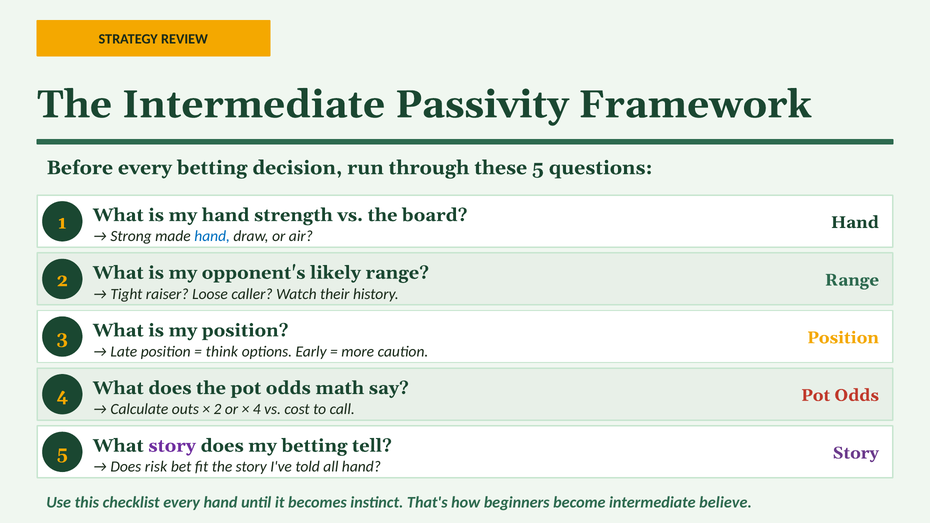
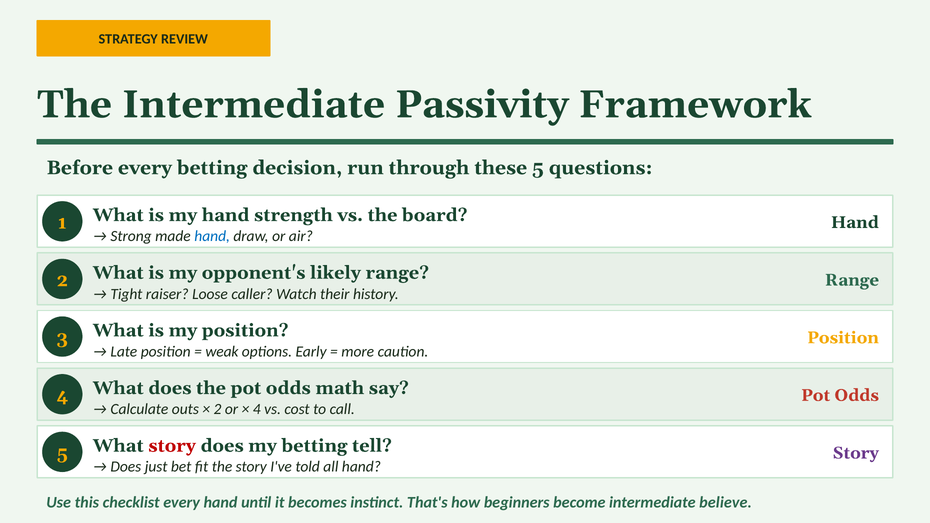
think: think -> weak
story at (172, 446) colour: purple -> red
risk: risk -> just
